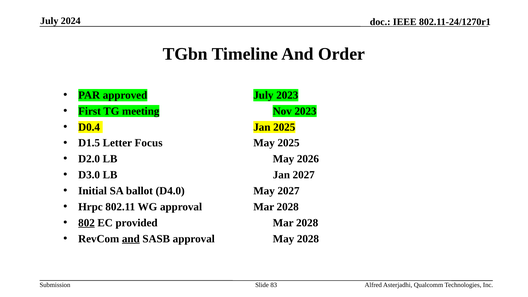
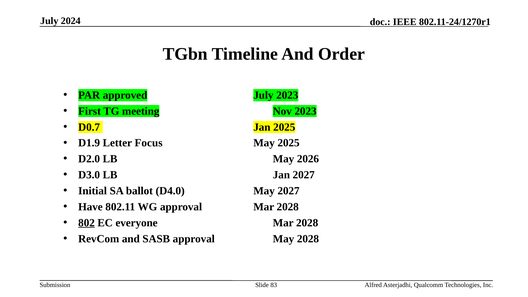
D0.4: D0.4 -> D0.7
D1.5: D1.5 -> D1.9
Hrpc: Hrpc -> Have
provided: provided -> everyone
and at (131, 239) underline: present -> none
